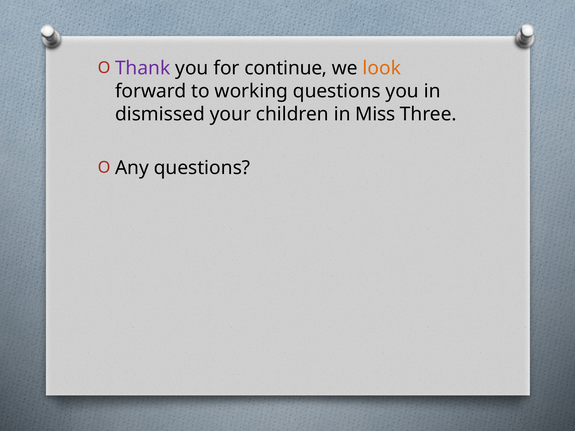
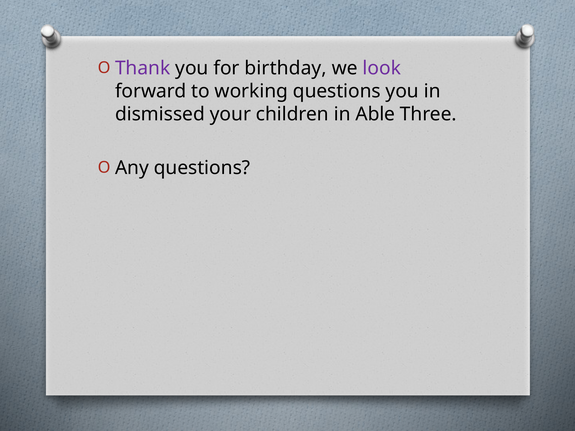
continue: continue -> birthday
look colour: orange -> purple
Miss: Miss -> Able
